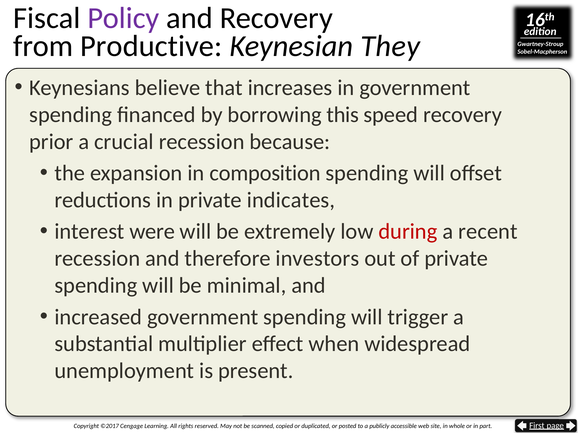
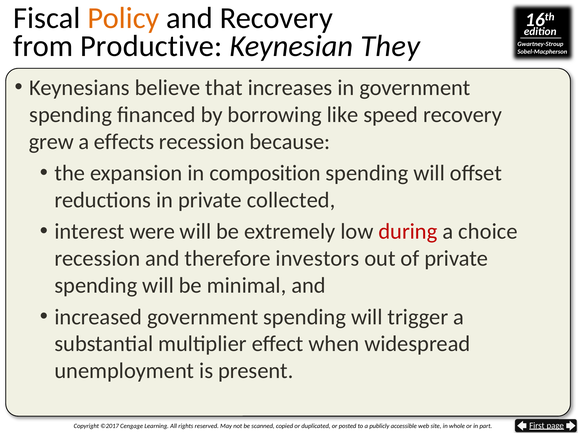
Policy colour: purple -> orange
this: this -> like
prior: prior -> grew
crucial: crucial -> effects
indicates: indicates -> collected
recent: recent -> choice
